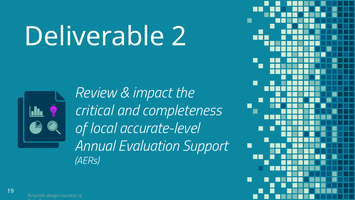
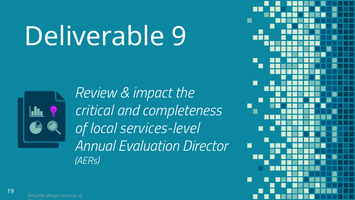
2: 2 -> 9
accurate-level: accurate-level -> services-level
Support: Support -> Director
